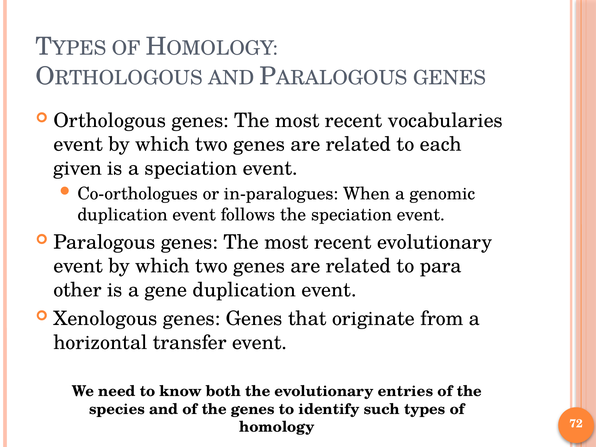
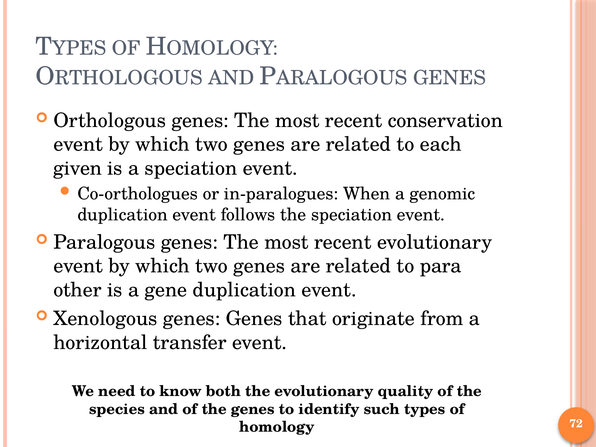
vocabularies: vocabularies -> conservation
entries: entries -> quality
